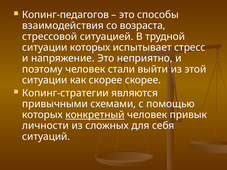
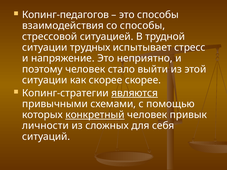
со возраста: возраста -> способы
ситуации которых: которых -> трудных
стали: стали -> стало
являются underline: none -> present
